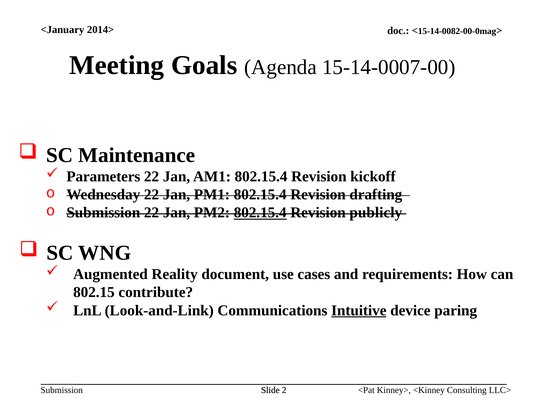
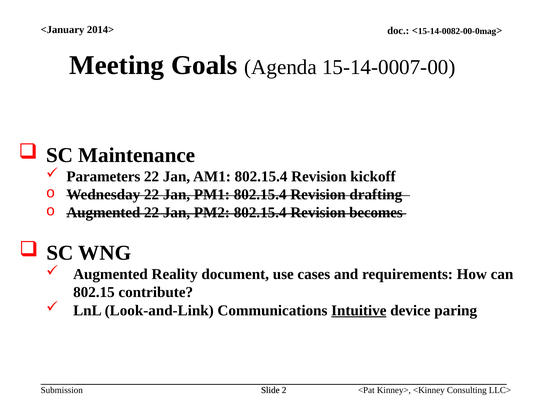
Submission at (103, 213): Submission -> Augmented
802.15.4 at (260, 213) underline: present -> none
publicly: publicly -> becomes
